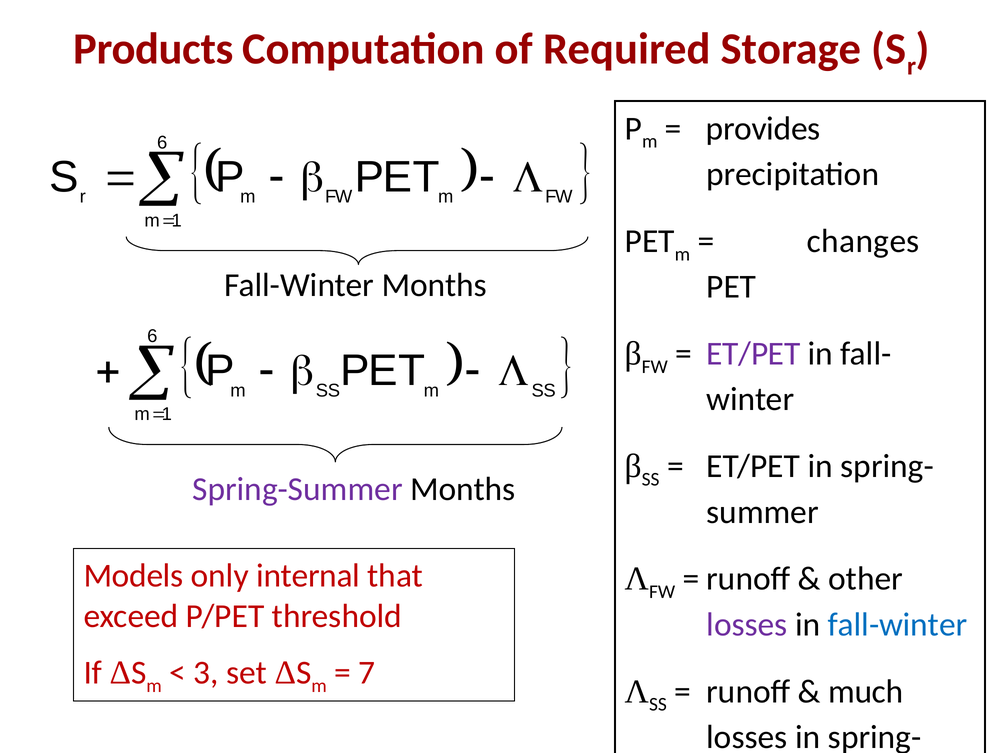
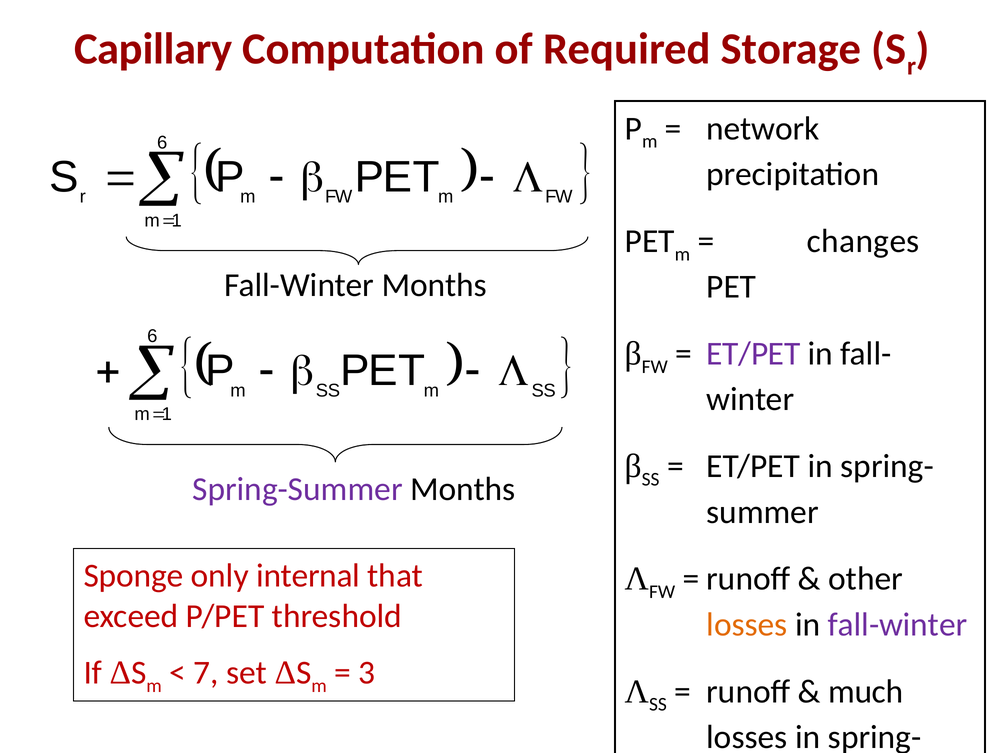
Products: Products -> Capillary
provides: provides -> network
Models: Models -> Sponge
losses at (747, 625) colour: purple -> orange
fall-winter at (898, 625) colour: blue -> purple
3: 3 -> 7
7: 7 -> 3
